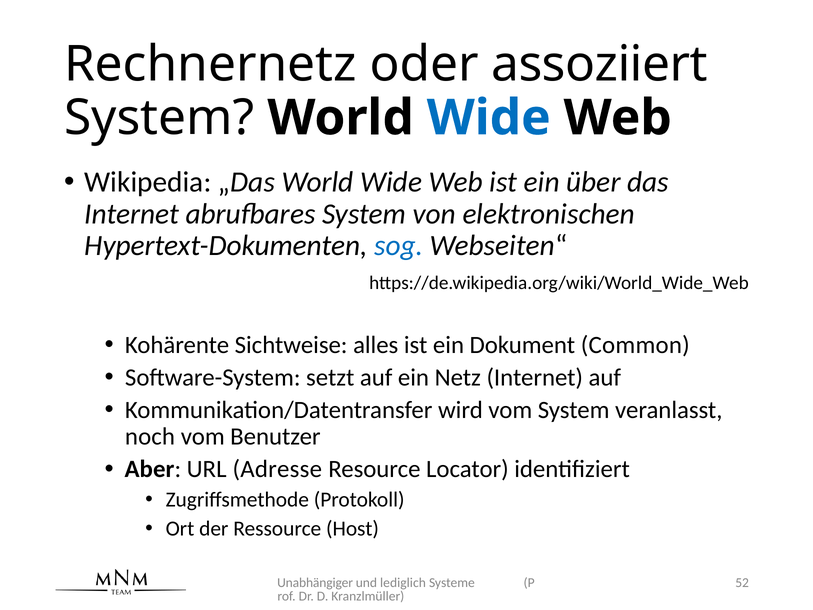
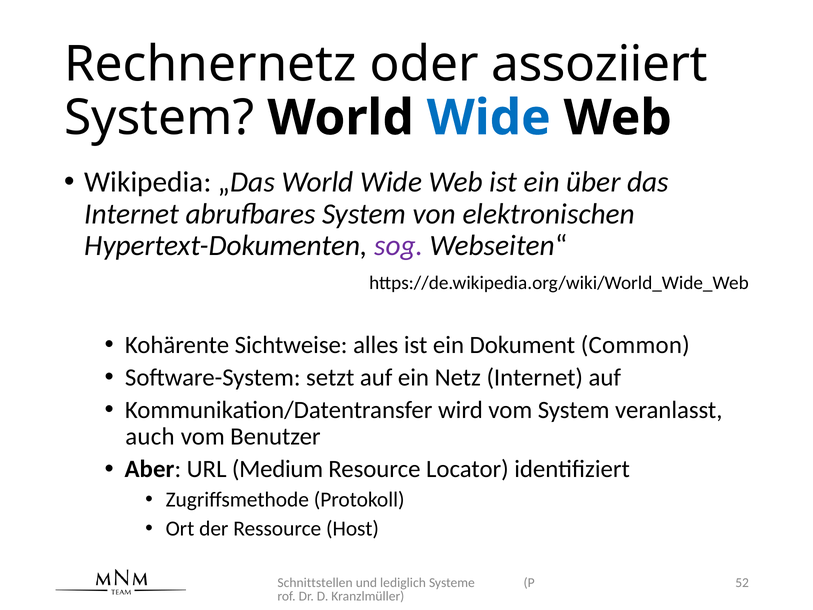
sog colour: blue -> purple
noch: noch -> auch
Adresse: Adresse -> Medium
Unabhängiger: Unabhängiger -> Schnittstellen
